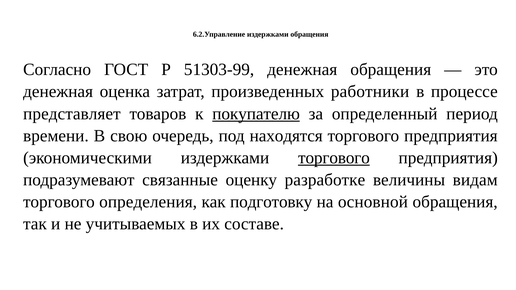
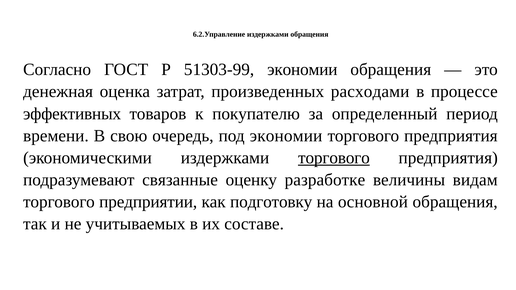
51303-99 денежная: денежная -> экономии
работники: работники -> расходами
представляет: представляет -> эффективных
покупателю underline: present -> none
под находятся: находятся -> экономии
определения: определения -> предприятии
